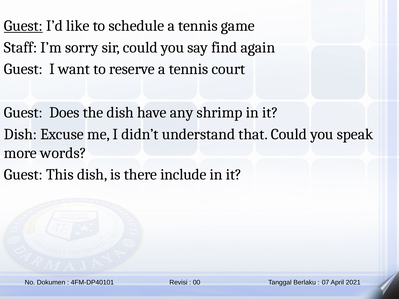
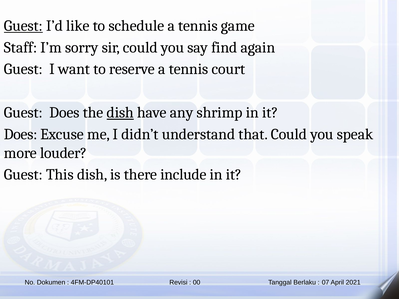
dish at (120, 113) underline: none -> present
Dish at (21, 134): Dish -> Does
words: words -> louder
